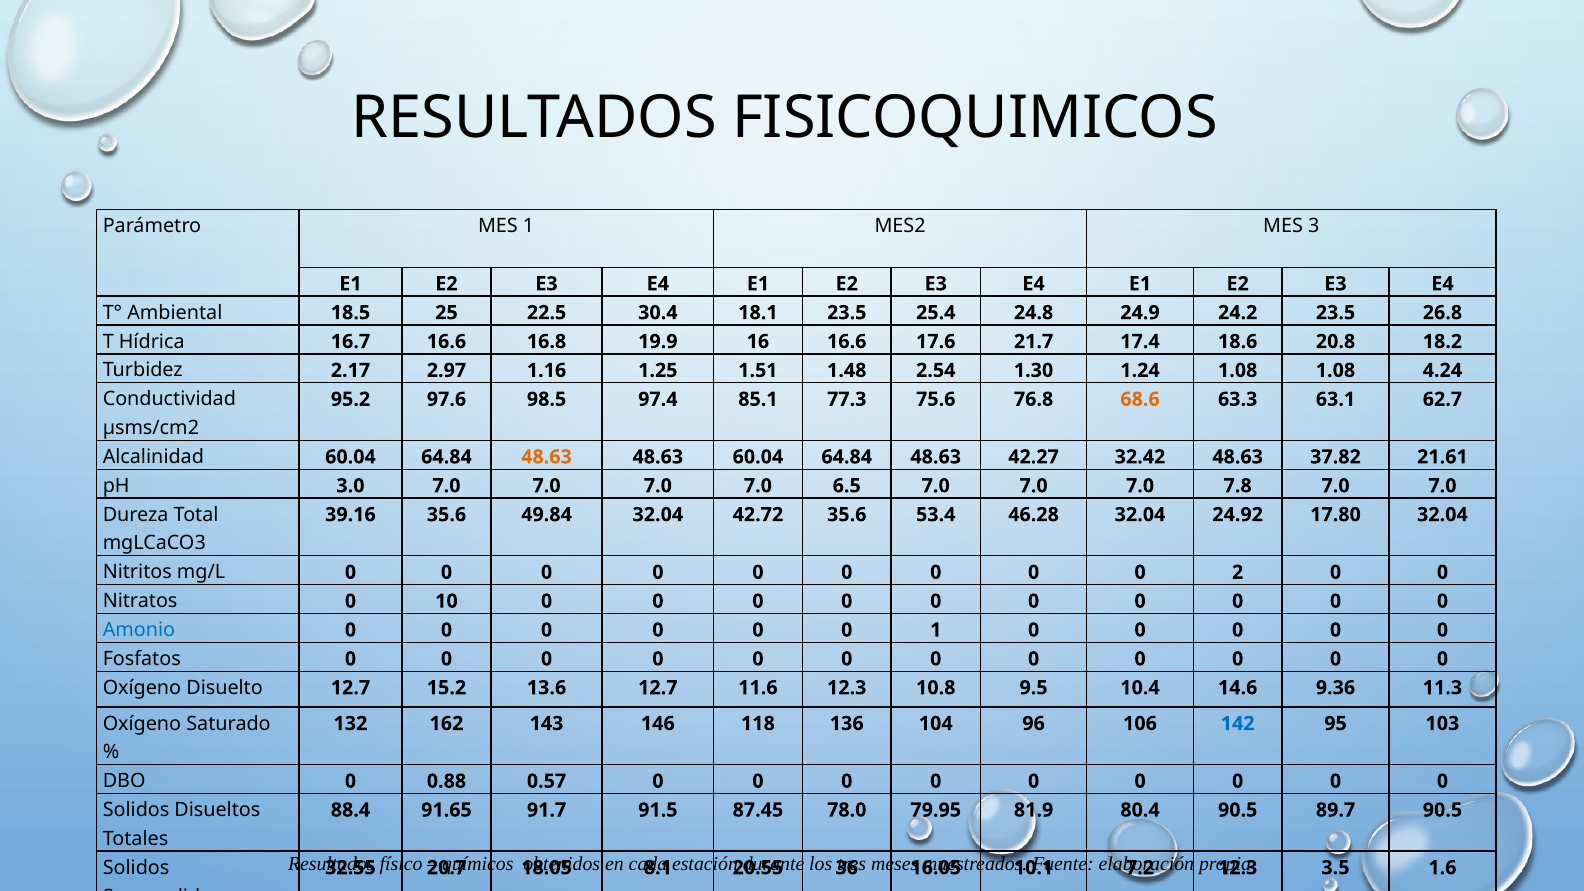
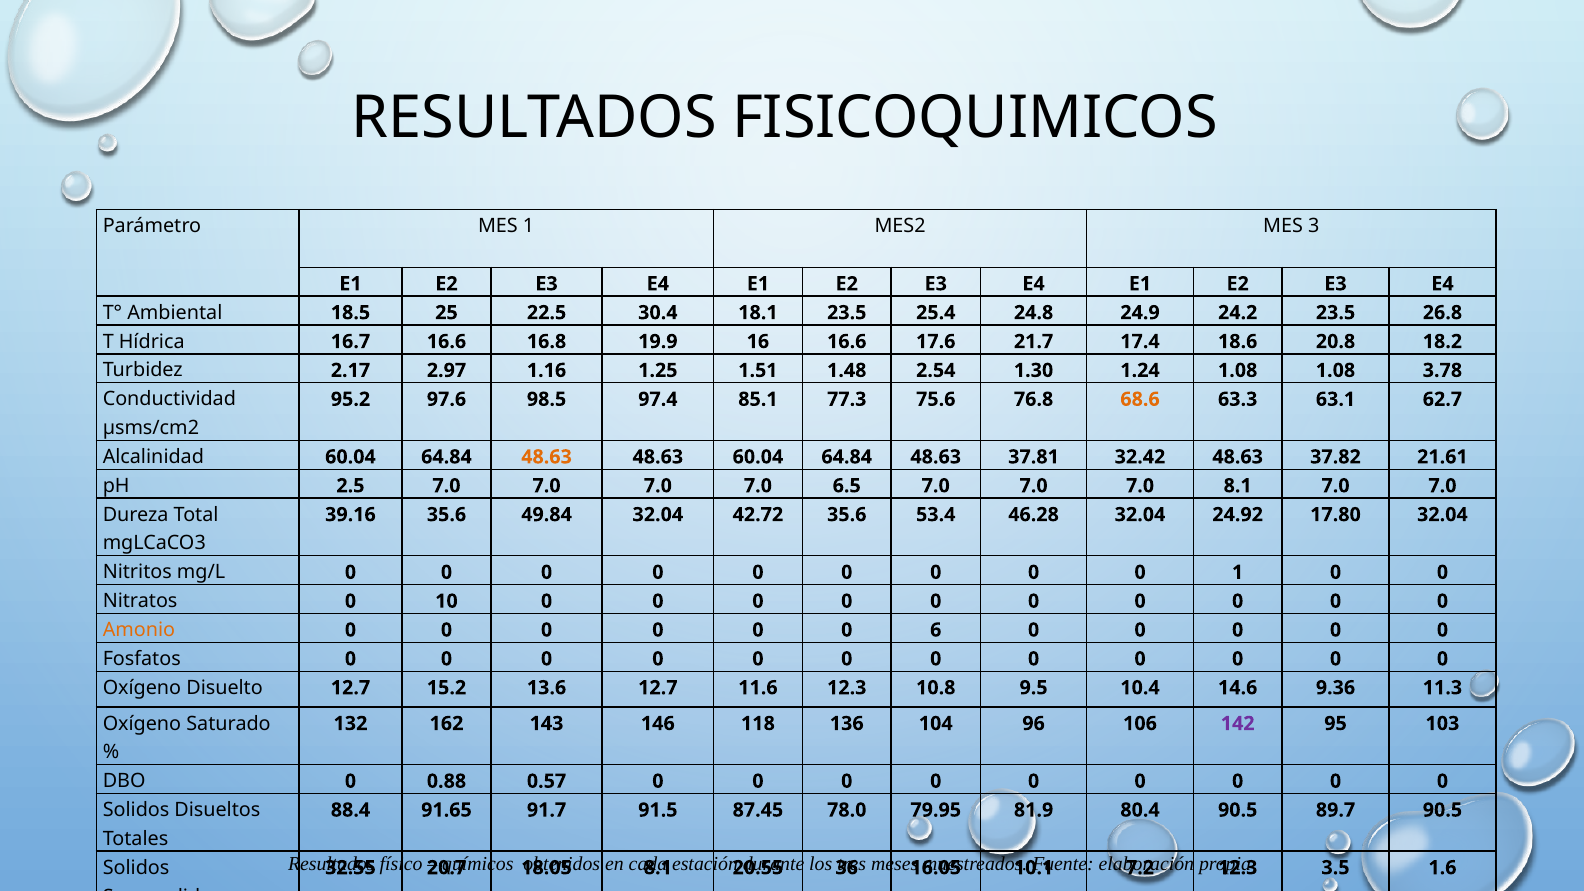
4.24: 4.24 -> 3.78
42.27: 42.27 -> 37.81
3.0: 3.0 -> 2.5
7.0 7.8: 7.8 -> 8.1
0 2: 2 -> 1
Amonio colour: blue -> orange
0 1: 1 -> 6
142 colour: blue -> purple
